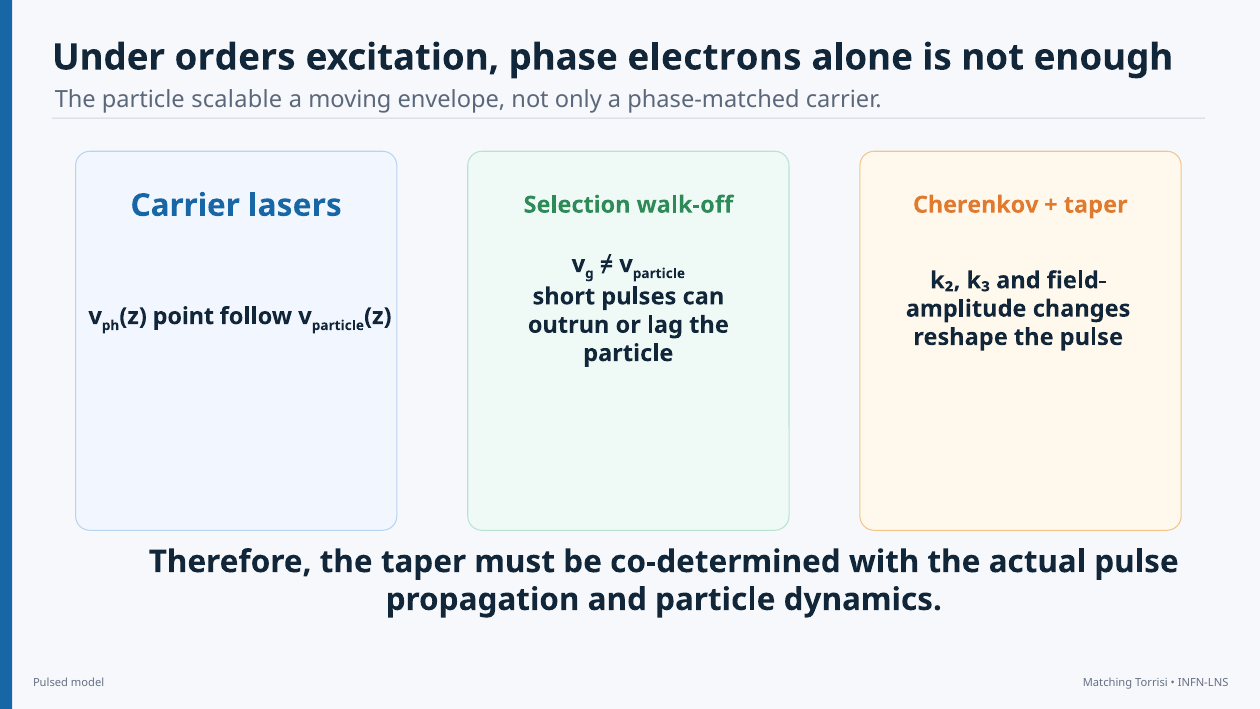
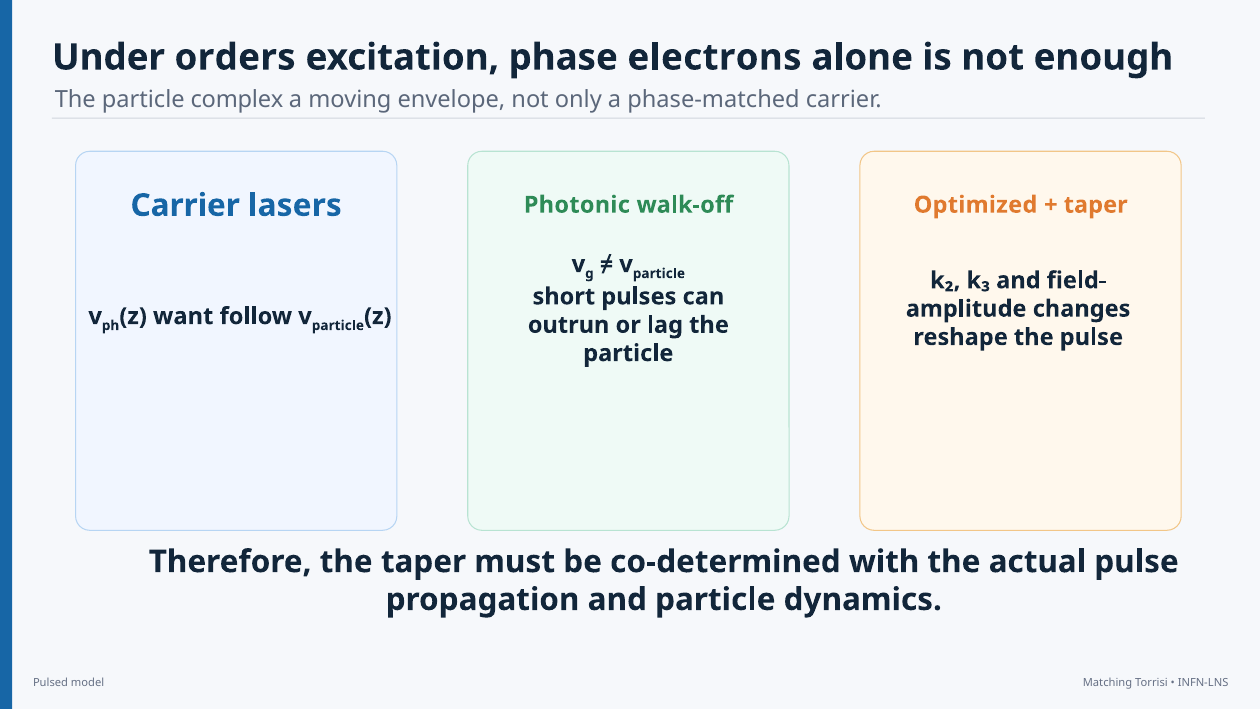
scalable: scalable -> complex
Selection: Selection -> Photonic
Cherenkov: Cherenkov -> Optimized
point: point -> want
